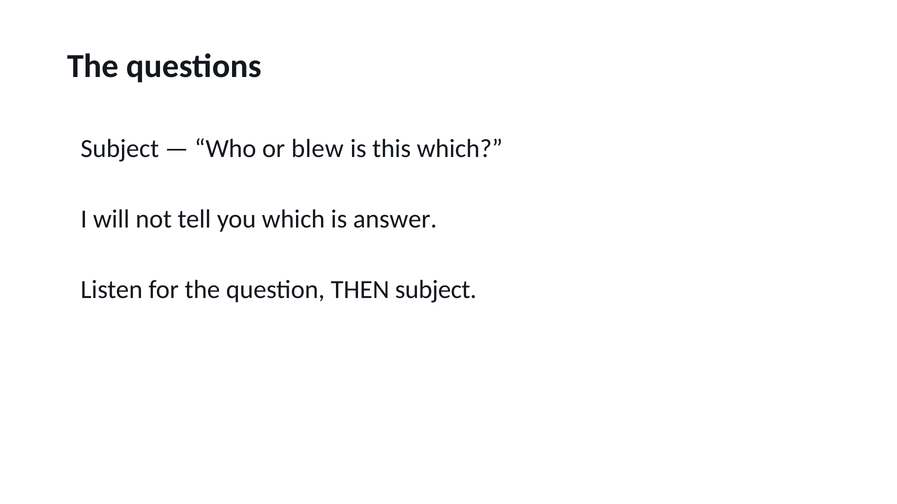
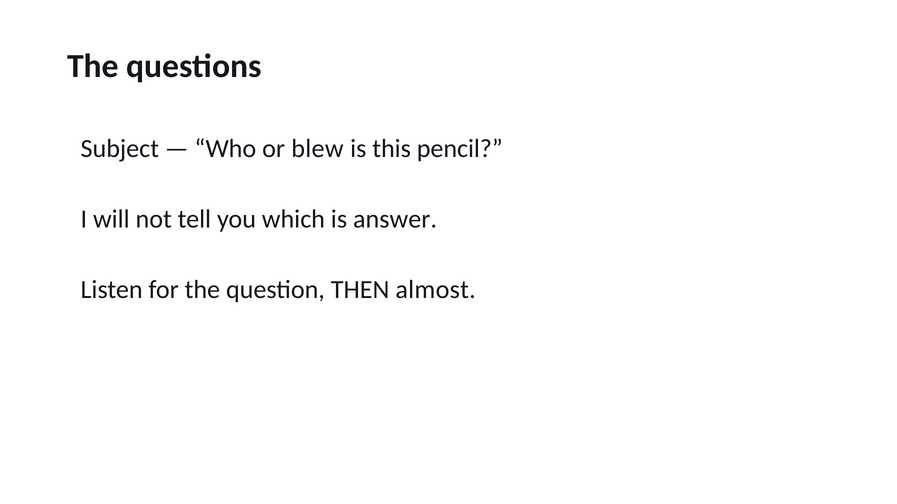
this which: which -> pencil
THEN subject: subject -> almost
